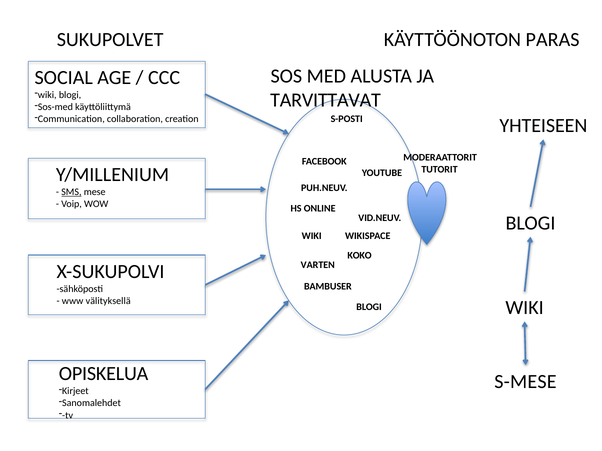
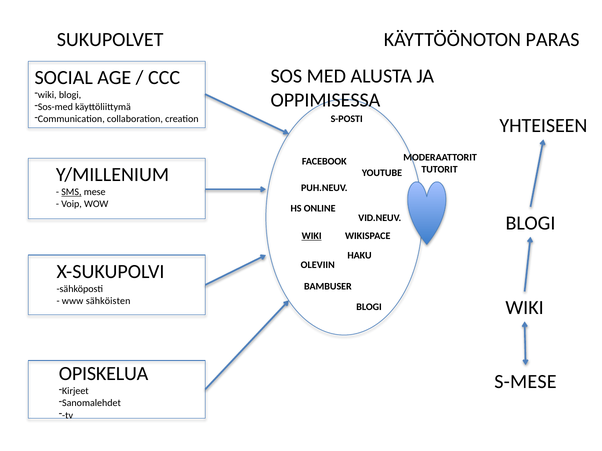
TARVITTAVAT: TARVITTAVAT -> OPPIMISESSA
WIKI at (312, 236) underline: none -> present
KOKO: KOKO -> HAKU
VARTEN: VARTEN -> OLEVIIN
välityksellä: välityksellä -> sähköisten
